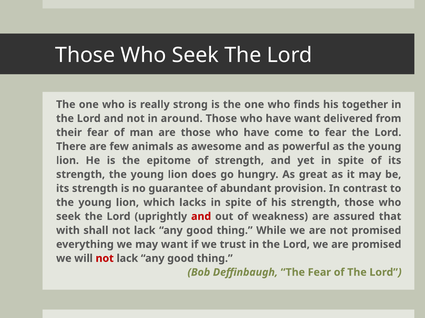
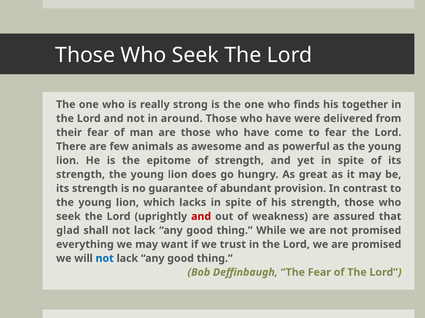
have want: want -> were
with: with -> glad
not at (105, 259) colour: red -> blue
